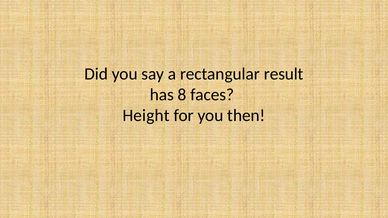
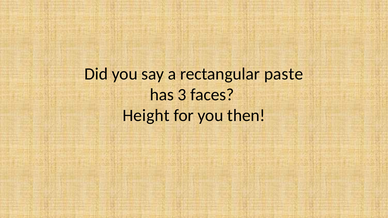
result: result -> paste
8: 8 -> 3
